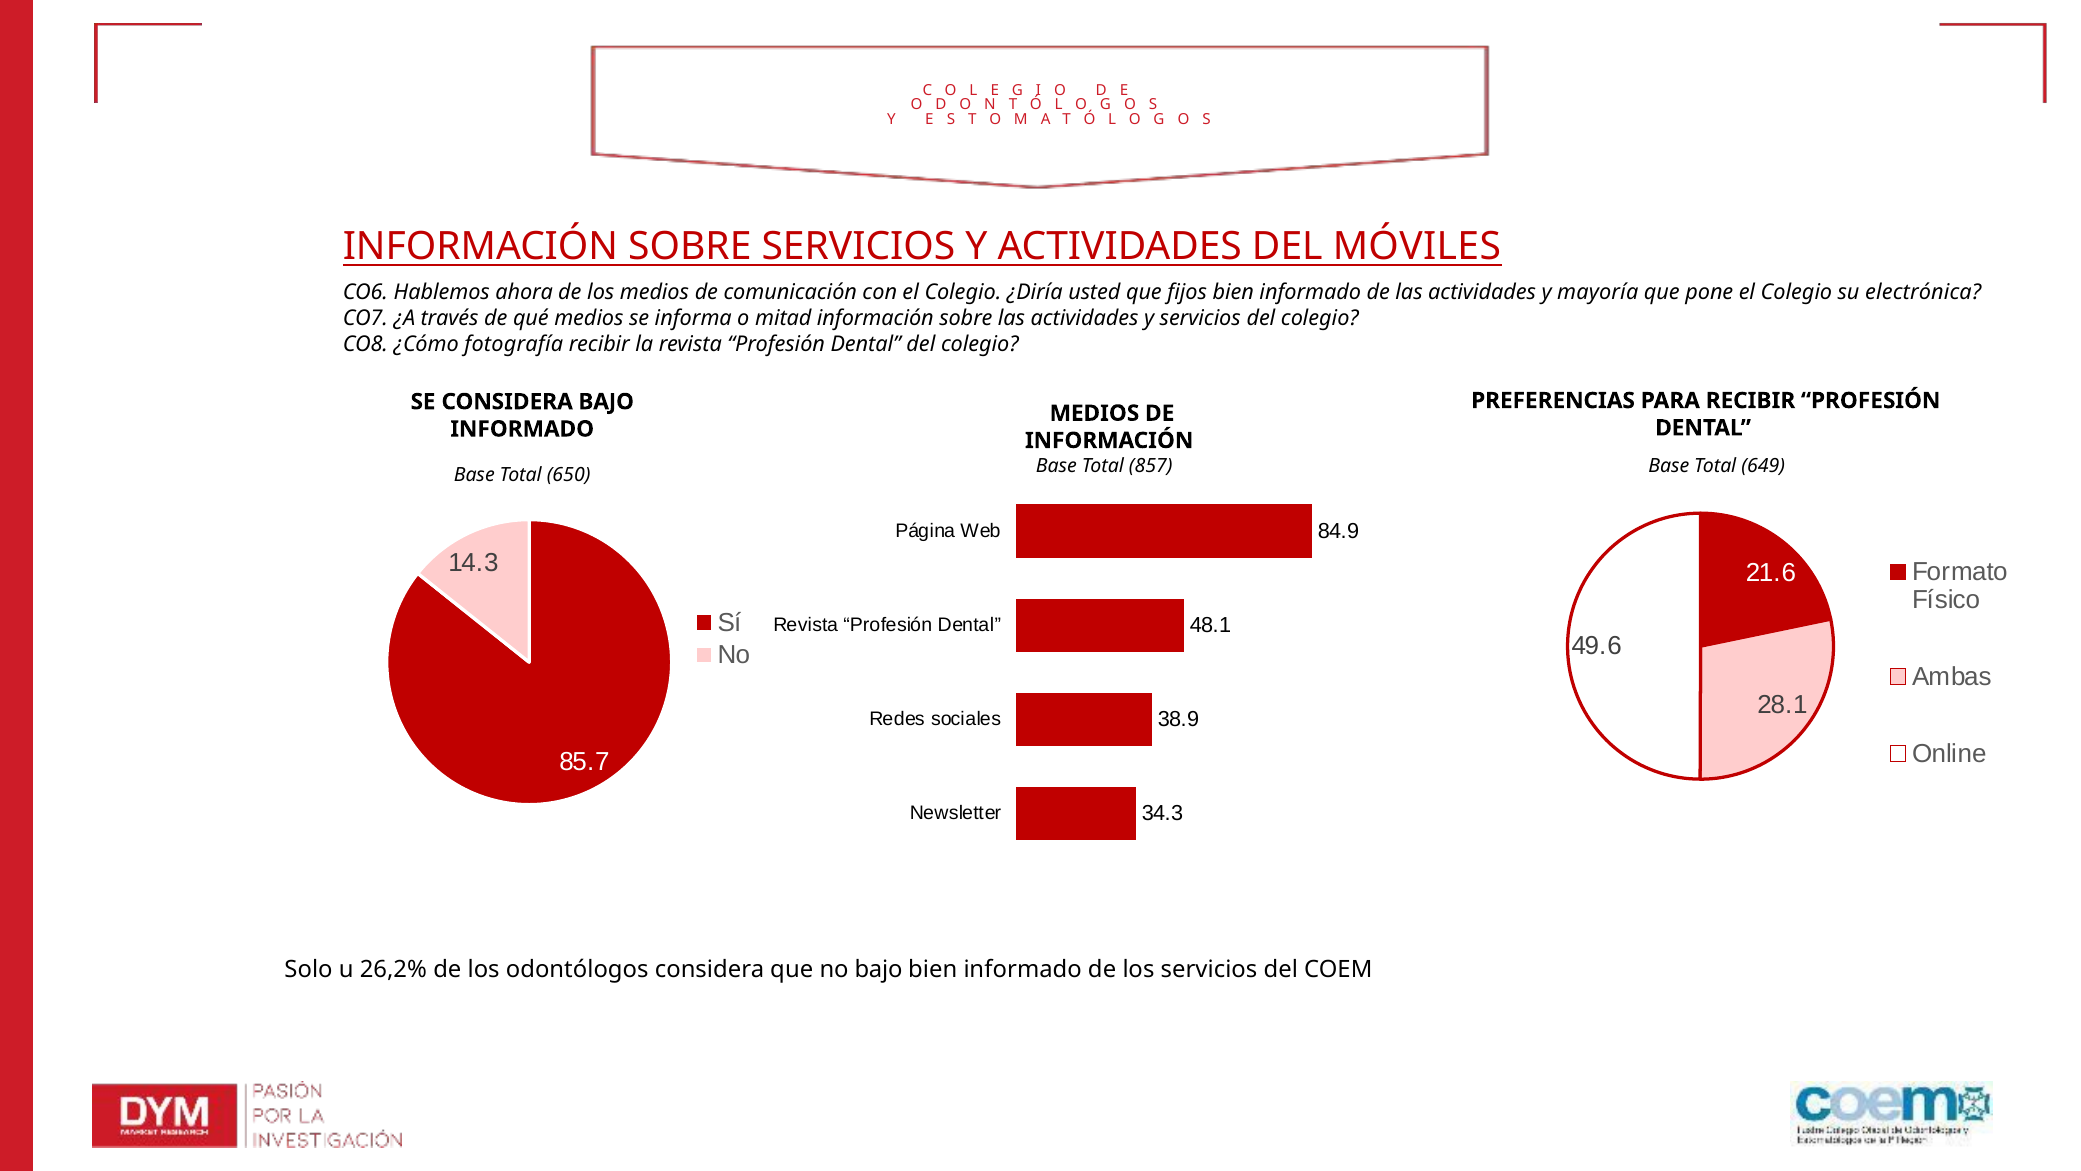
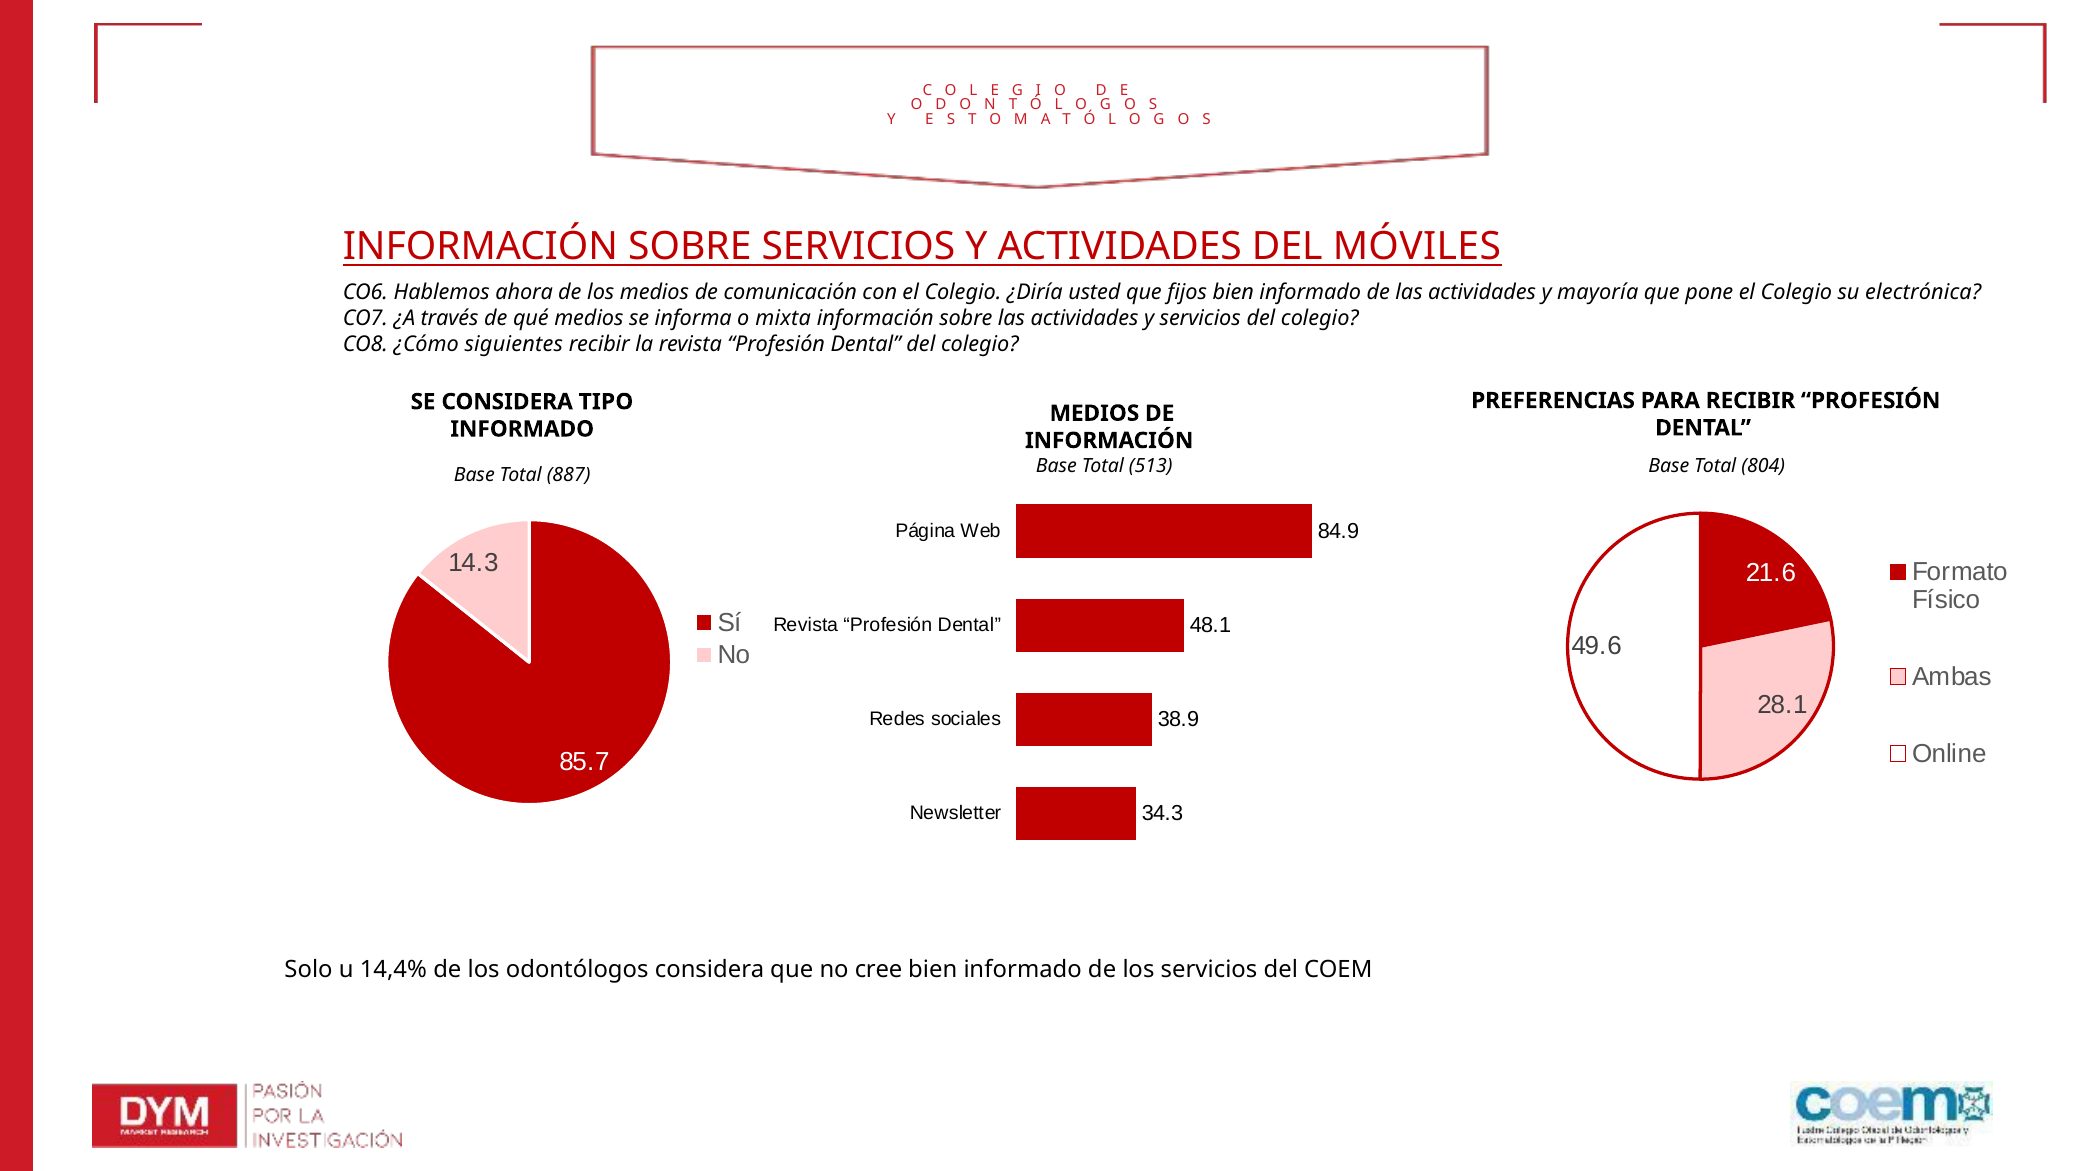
mitad: mitad -> mixta
fotografía: fotografía -> siguientes
CONSIDERA BAJO: BAJO -> TIPO
857: 857 -> 513
649: 649 -> 804
650: 650 -> 887
26,2%: 26,2% -> 14,4%
no bajo: bajo -> cree
